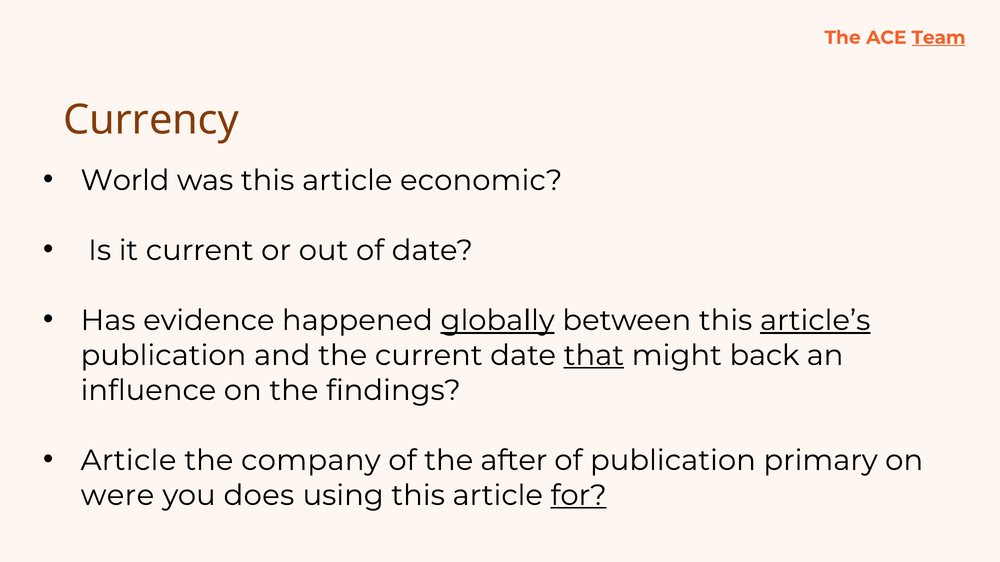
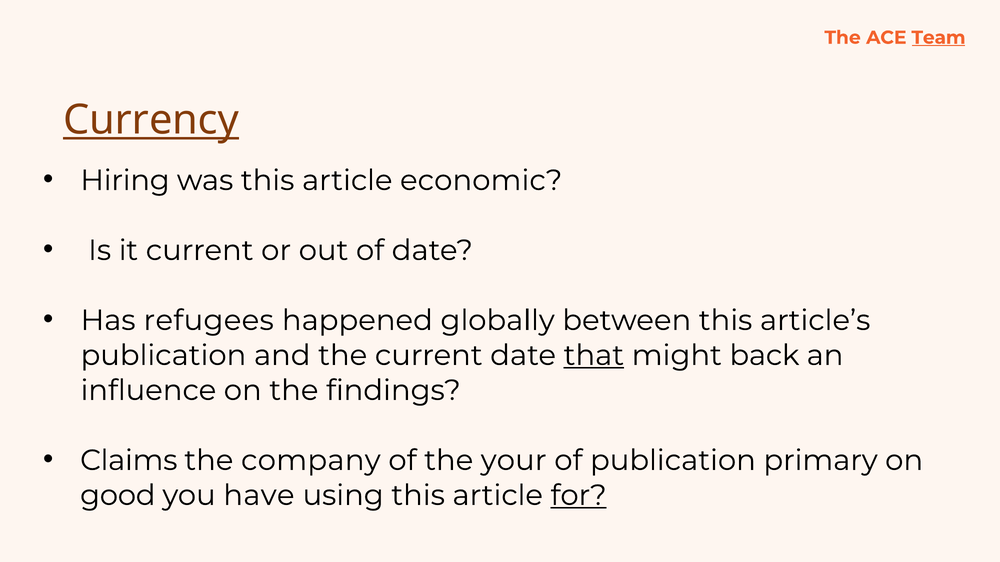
Currency underline: none -> present
World: World -> Hiring
evidence: evidence -> refugees
globally underline: present -> none
article’s underline: present -> none
Article at (128, 461): Article -> Claims
after: after -> your
were: were -> good
does: does -> have
